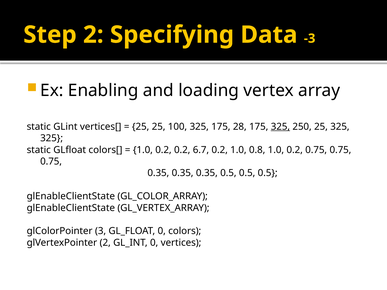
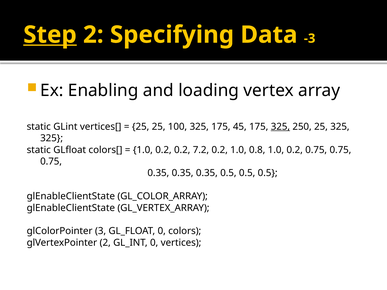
Step underline: none -> present
28: 28 -> 45
6.7: 6.7 -> 7.2
